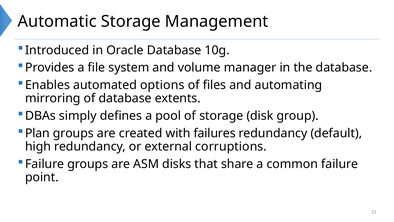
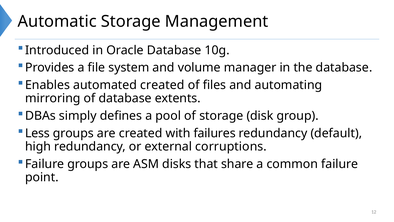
automated options: options -> created
Plan: Plan -> Less
